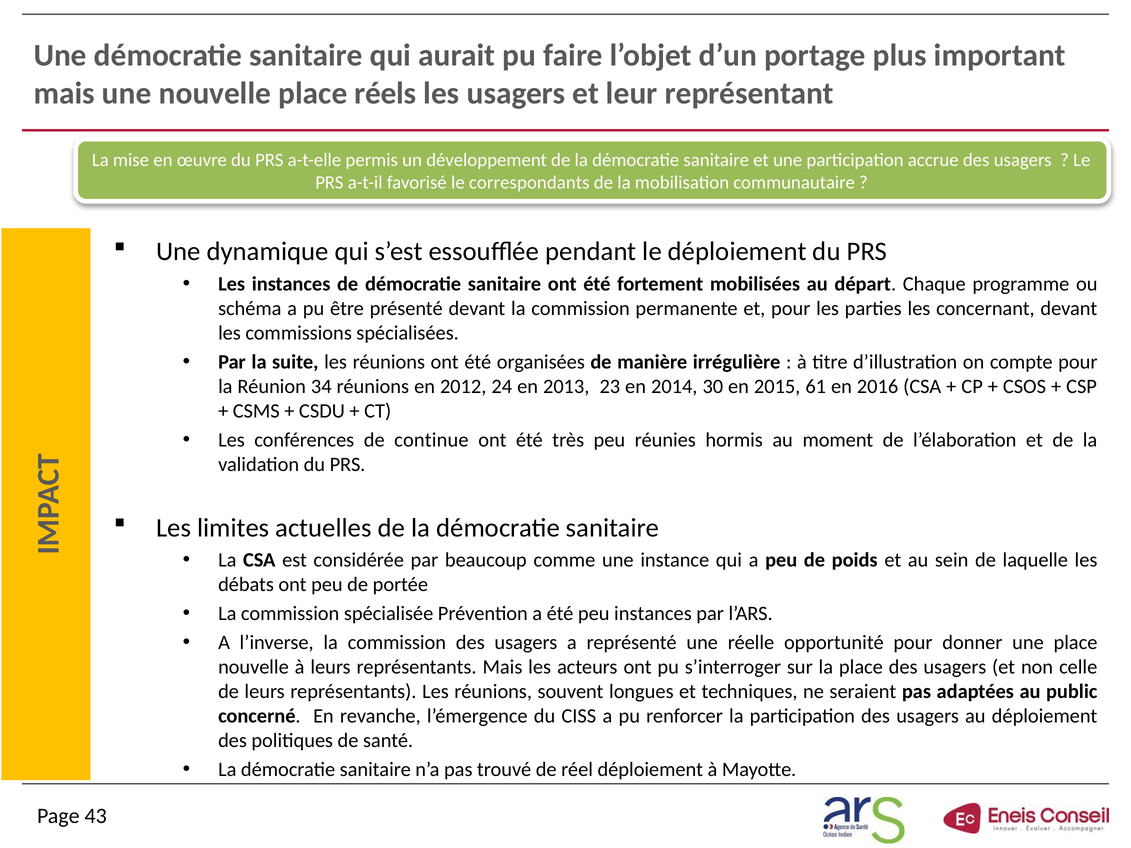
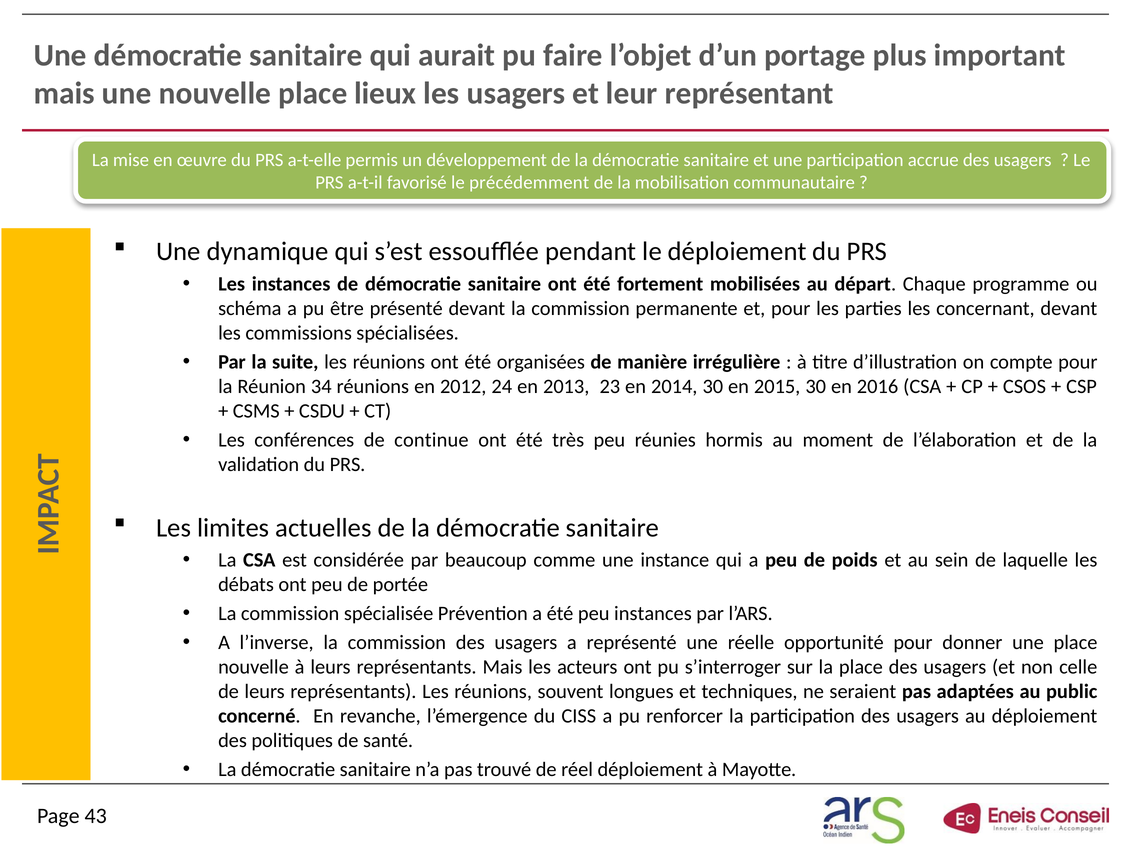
réels: réels -> lieux
correspondants: correspondants -> précédemment
2015 61: 61 -> 30
